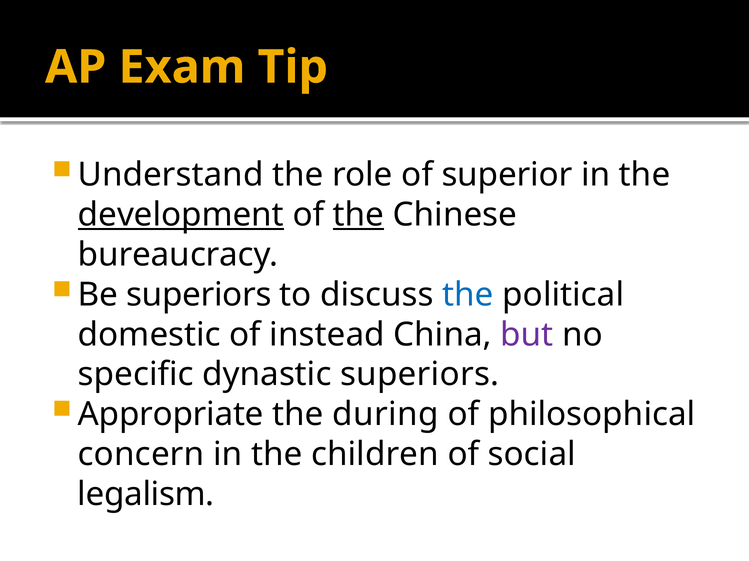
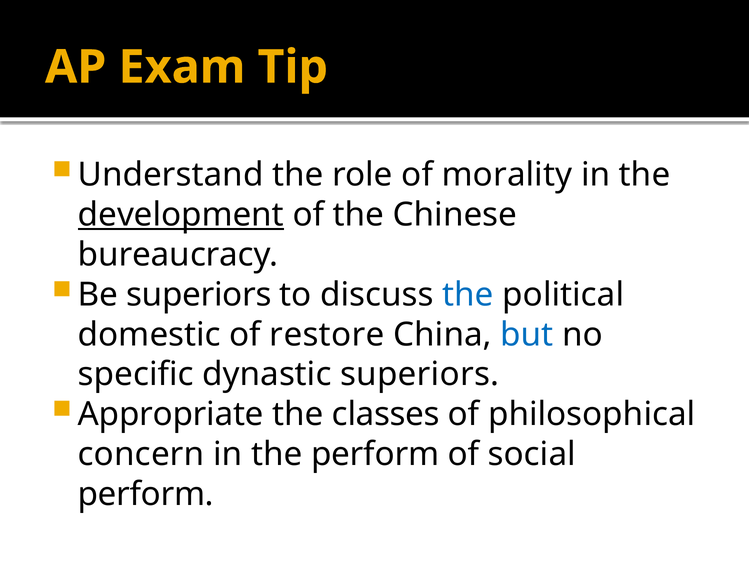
superior: superior -> morality
the at (358, 215) underline: present -> none
instead: instead -> restore
but colour: purple -> blue
during: during -> classes
the children: children -> perform
legalism at (146, 495): legalism -> perform
